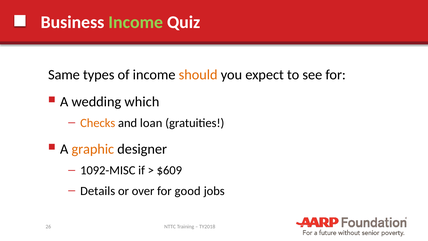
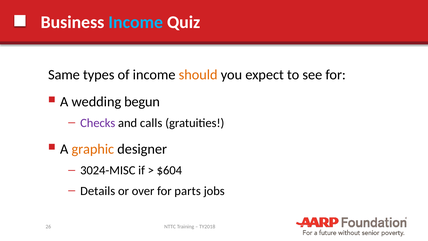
Income at (136, 22) colour: light green -> light blue
which: which -> begun
Checks colour: orange -> purple
loan: loan -> calls
1092-MISC: 1092-MISC -> 3024-MISC
$609: $609 -> $604
good: good -> parts
